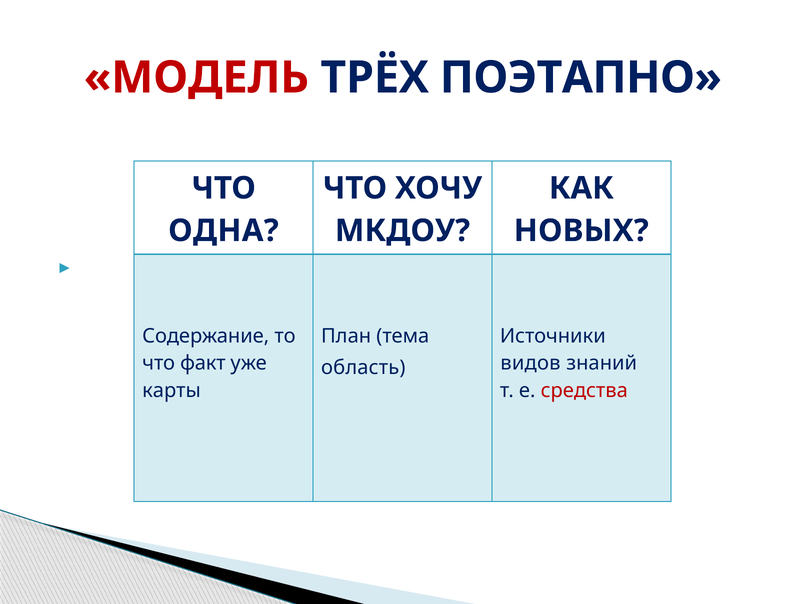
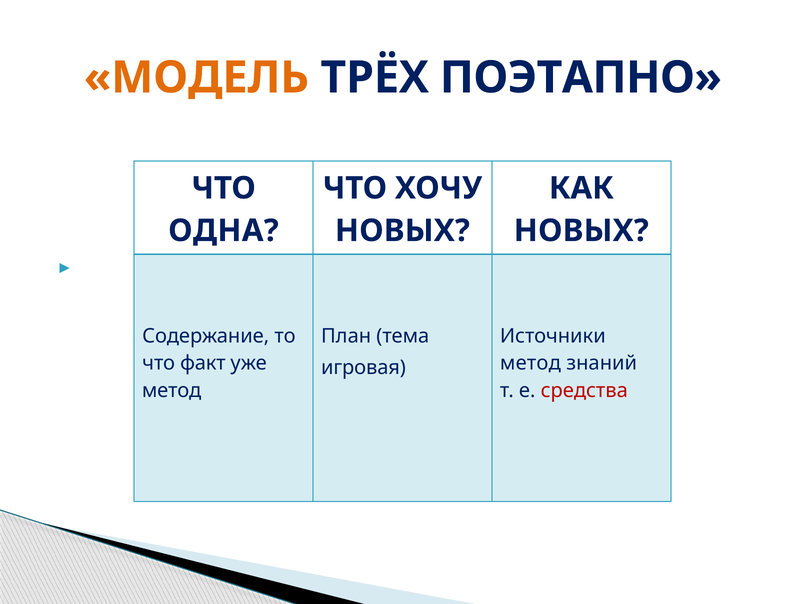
МОДЕЛЬ colour: red -> orange
МКДОУ at (402, 231): МКДОУ -> НОВЫХ
видов at (530, 363): видов -> метод
область: область -> игровая
карты at (172, 391): карты -> метод
